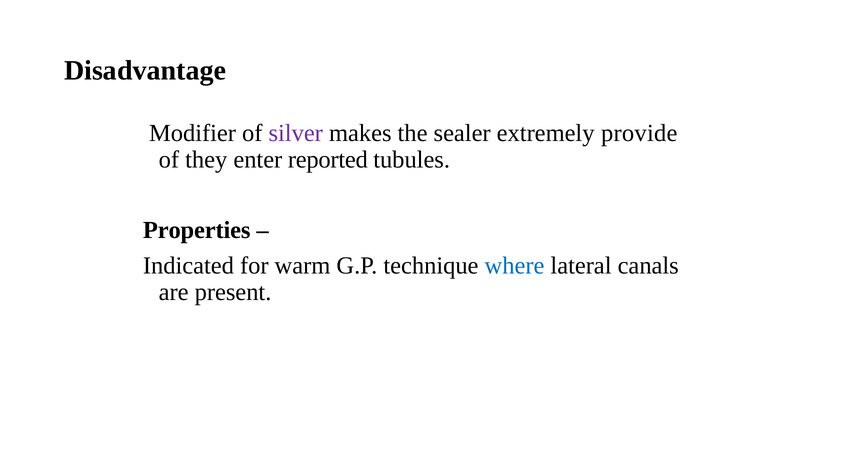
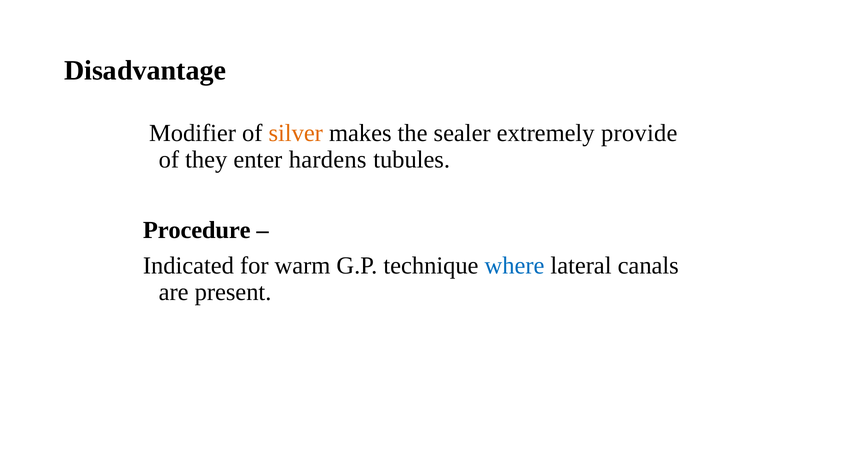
silver colour: purple -> orange
reported: reported -> hardens
Properties: Properties -> Procedure
